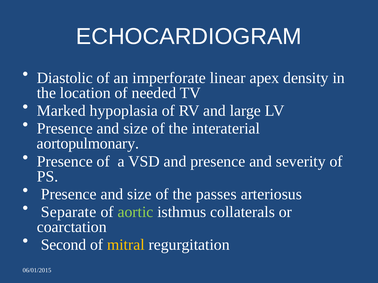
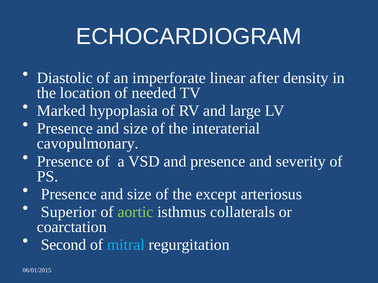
apex: apex -> after
aortopulmonary: aortopulmonary -> cavopulmonary
passes: passes -> except
Separate: Separate -> Superior
mitral colour: yellow -> light blue
